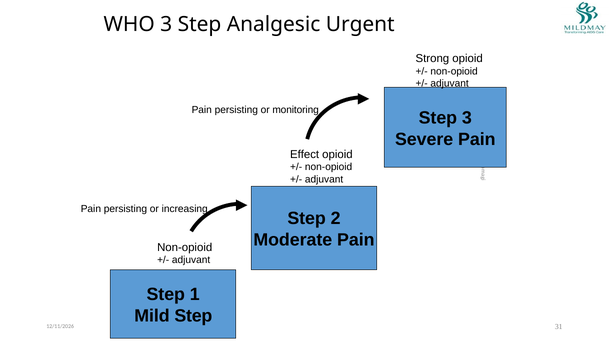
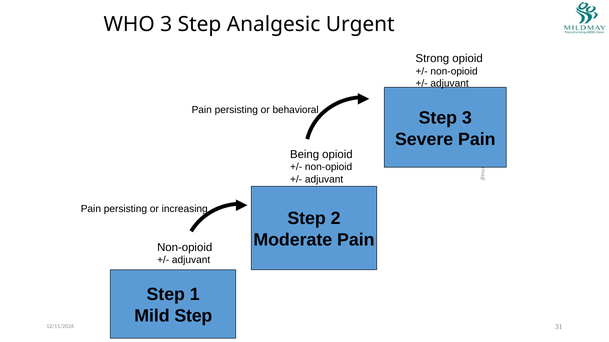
monitoring: monitoring -> behavioral
Effect: Effect -> Being
